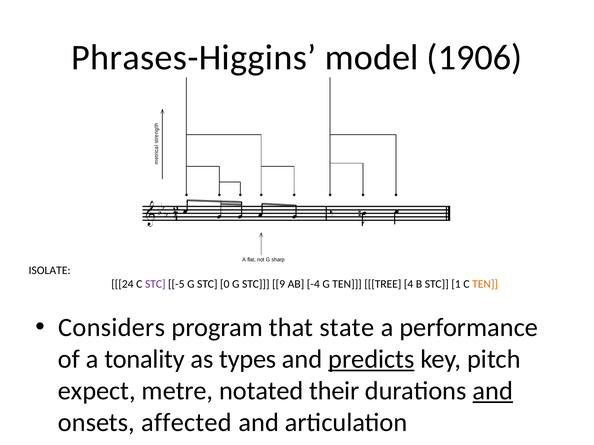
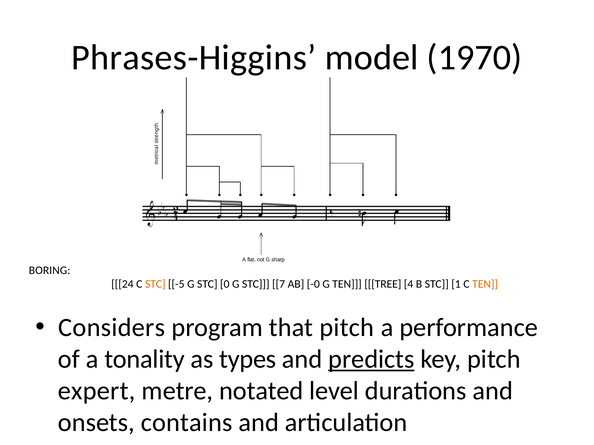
1906: 1906 -> 1970
ISOLATE: ISOLATE -> BORING
STC at (155, 284) colour: purple -> orange
9: 9 -> 7
-4: -4 -> -0
that state: state -> pitch
expect: expect -> expert
their: their -> level
and at (493, 391) underline: present -> none
affected: affected -> contains
